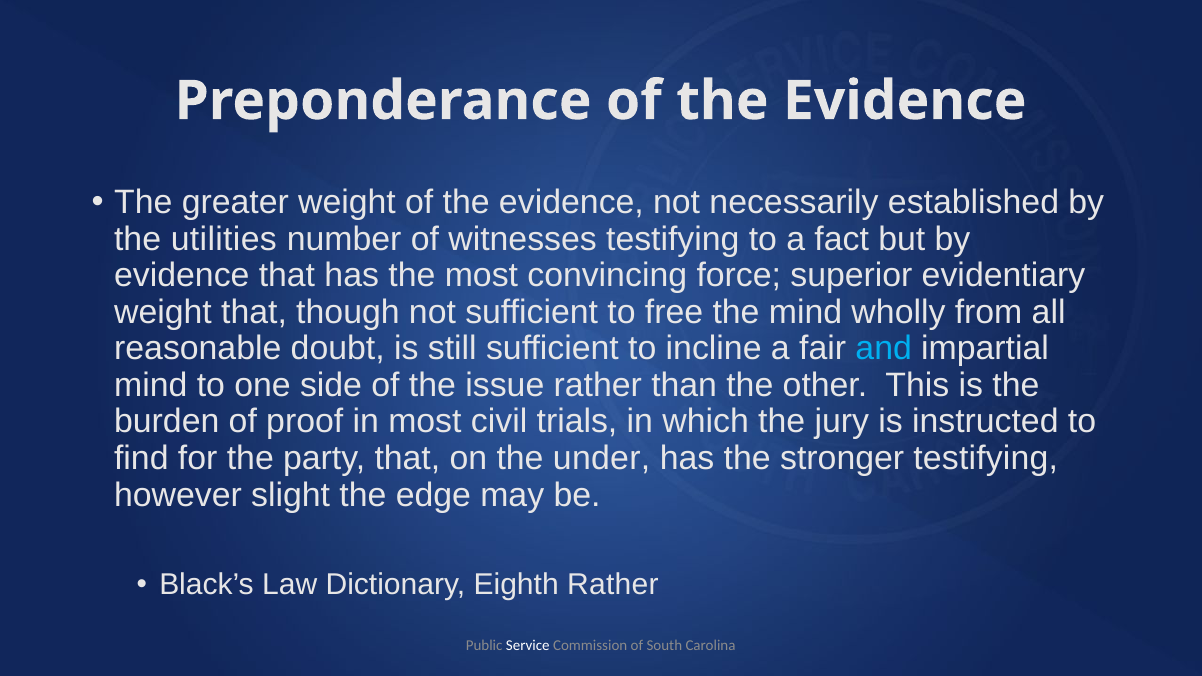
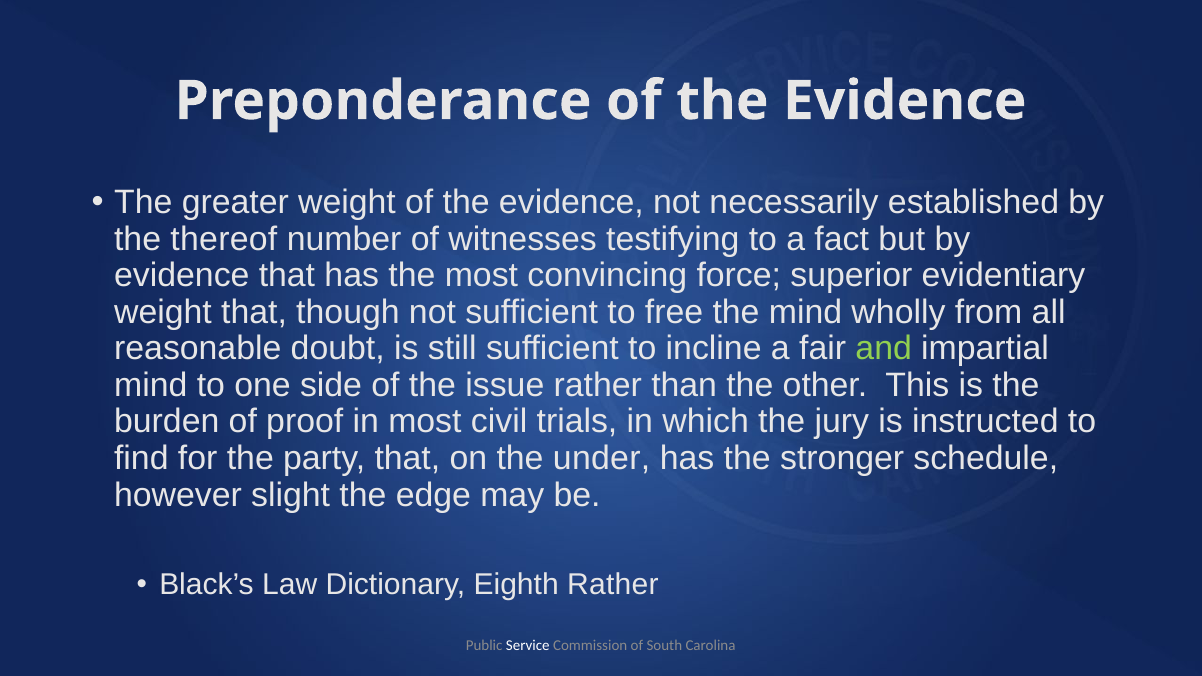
utilities: utilities -> thereof
and colour: light blue -> light green
stronger testifying: testifying -> schedule
